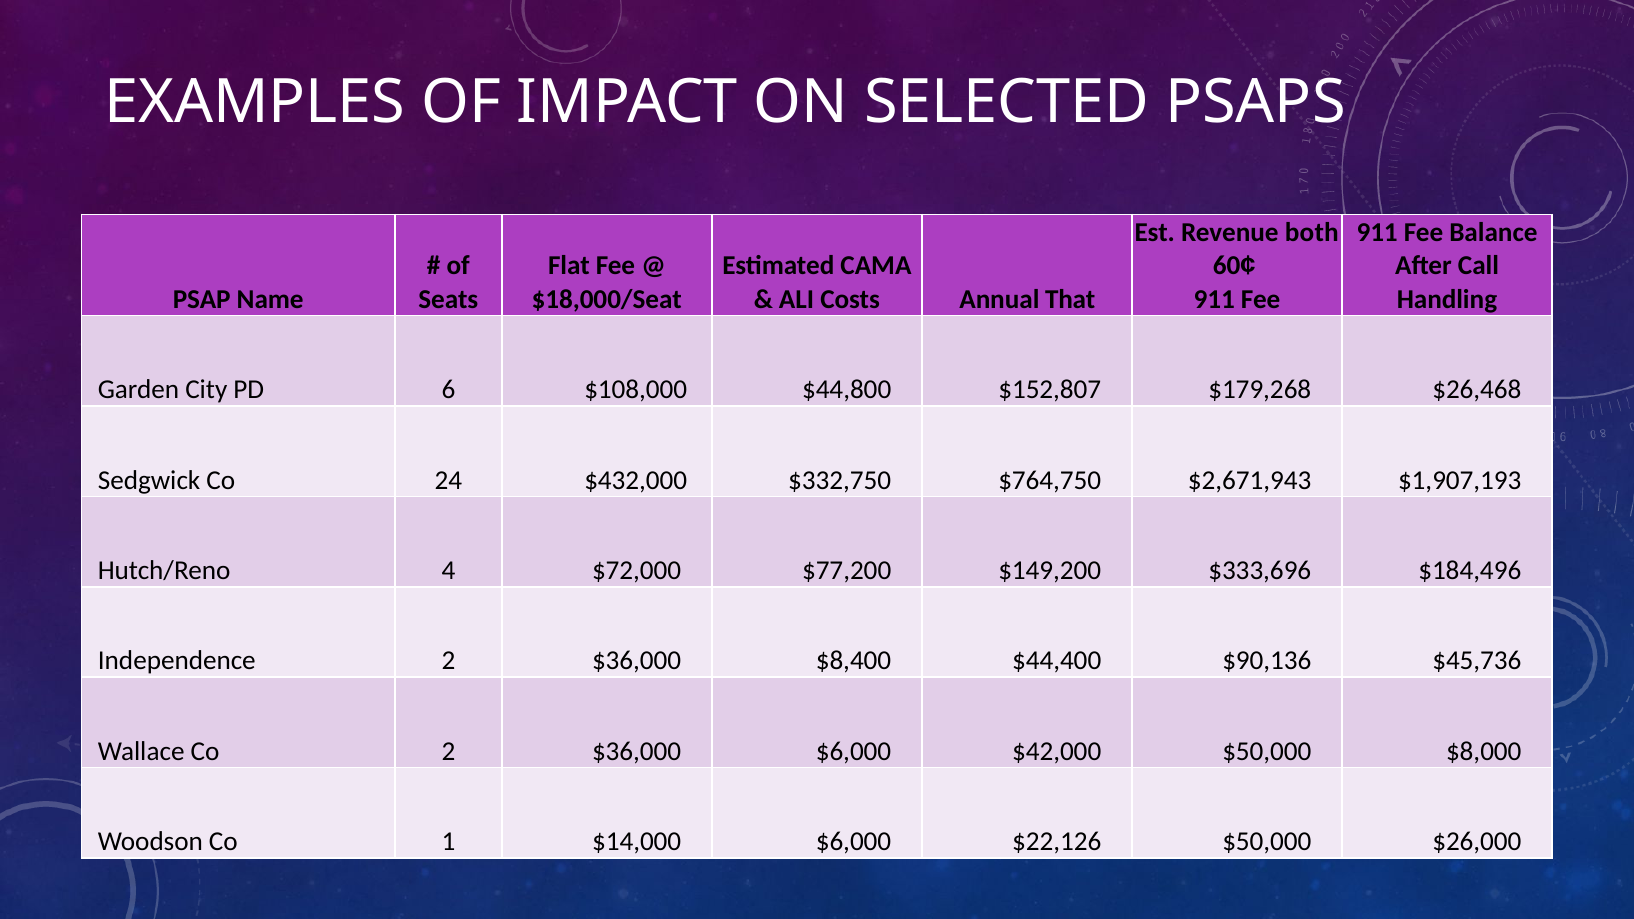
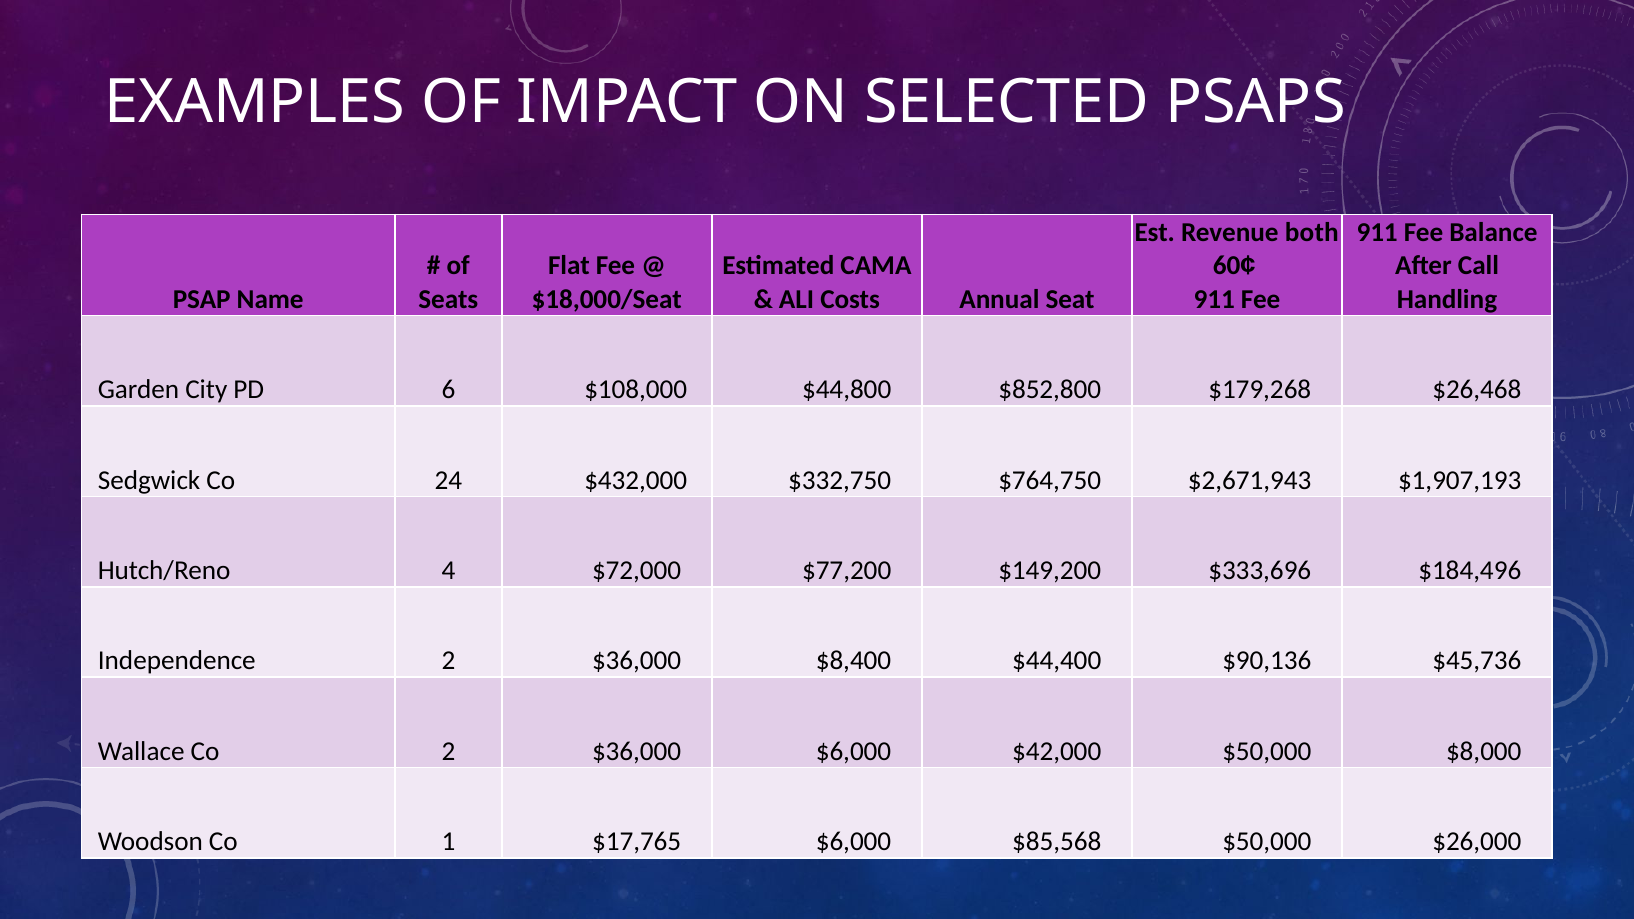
That: That -> Seat
$152,807: $152,807 -> $852,800
$14,000: $14,000 -> $17,765
$22,126: $22,126 -> $85,568
